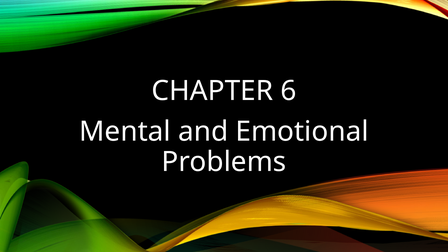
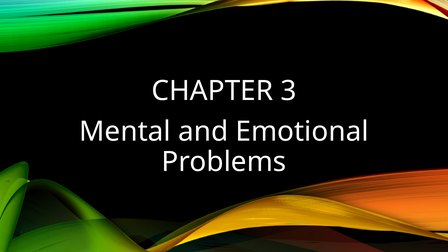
6: 6 -> 3
